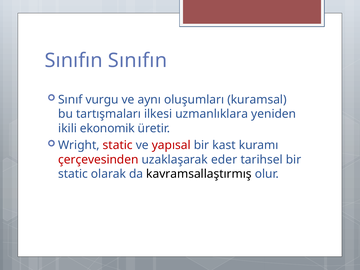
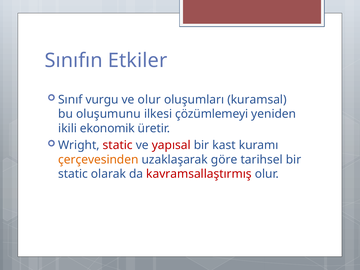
Sınıfın Sınıfın: Sınıfın -> Etkiler
ve aynı: aynı -> olur
tartışmaları: tartışmaları -> oluşumunu
uzmanlıklara: uzmanlıklara -> çözümlemeyi
çerçevesinden colour: red -> orange
eder: eder -> göre
kavramsallaştırmış colour: black -> red
